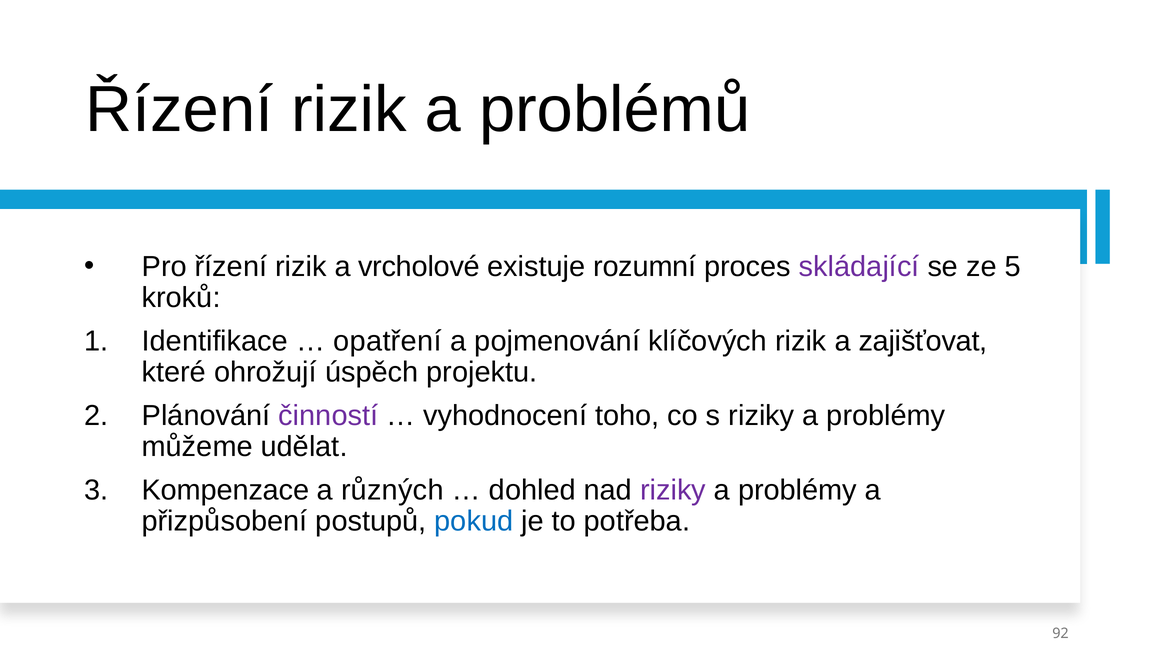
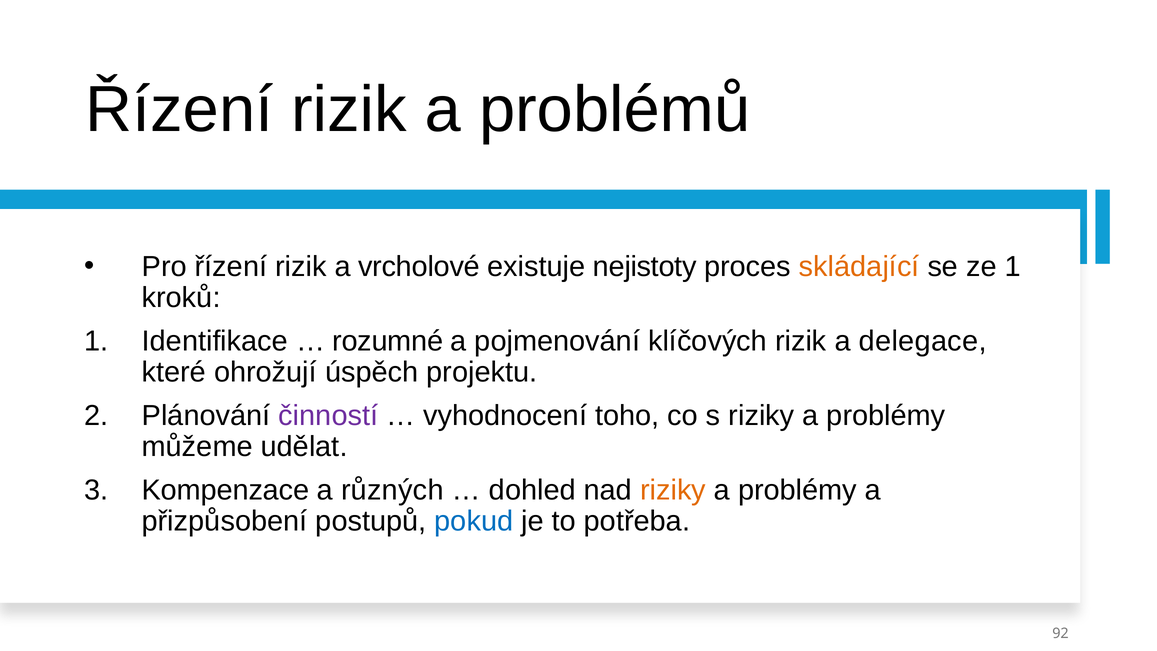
rozumní: rozumní -> nejistoty
skládající colour: purple -> orange
ze 5: 5 -> 1
opatření: opatření -> rozumné
zajišťovat: zajišťovat -> delegace
riziky at (673, 490) colour: purple -> orange
